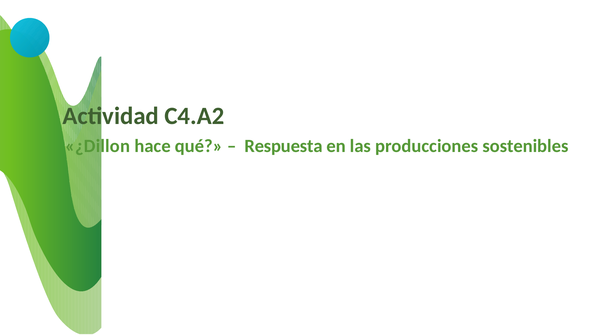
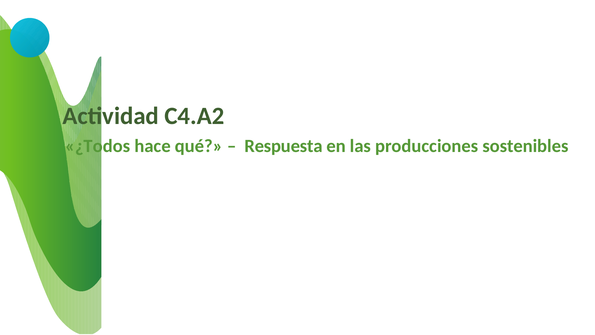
¿Dillon: ¿Dillon -> ¿Todos
